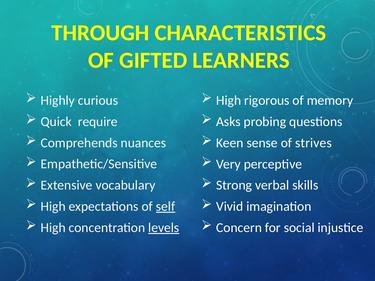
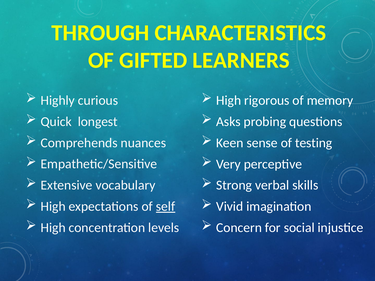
require: require -> longest
strives: strives -> testing
levels underline: present -> none
